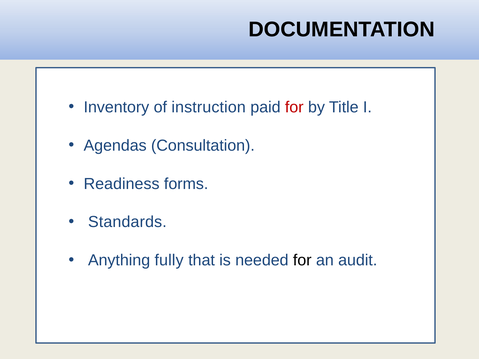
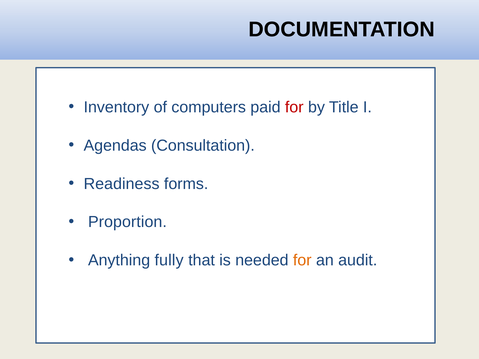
instruction: instruction -> computers
Standards: Standards -> Proportion
for at (302, 261) colour: black -> orange
